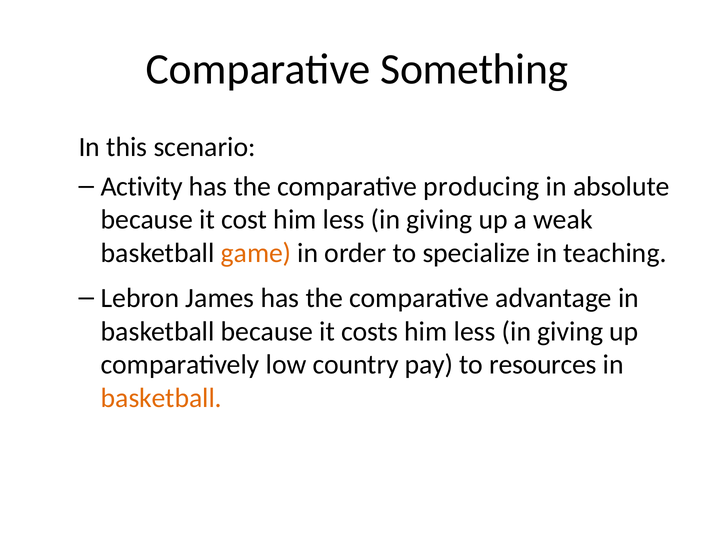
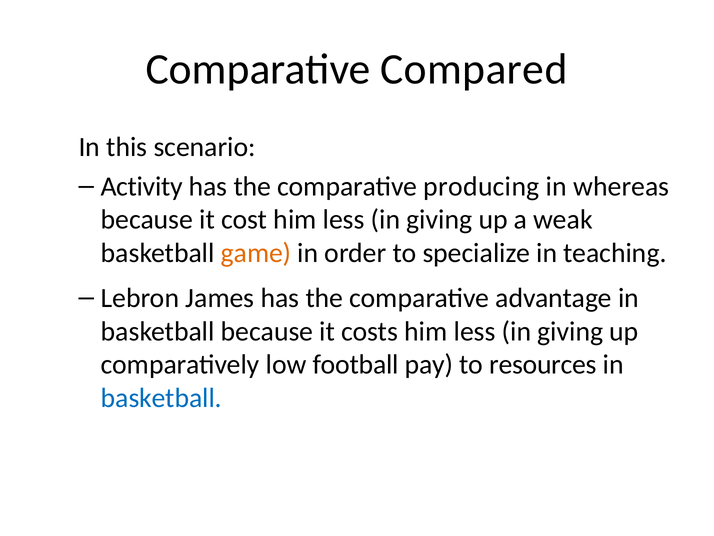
Something: Something -> Compared
absolute: absolute -> whereas
country: country -> football
basketball at (161, 398) colour: orange -> blue
